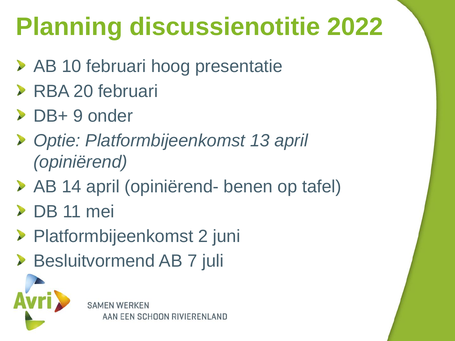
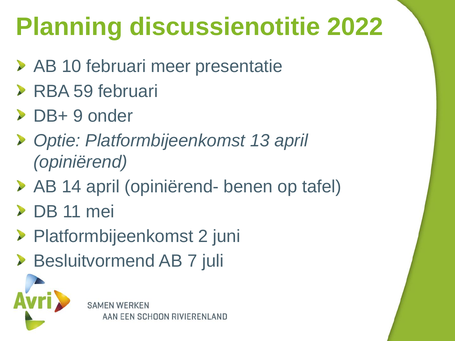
hoog: hoog -> meer
20: 20 -> 59
